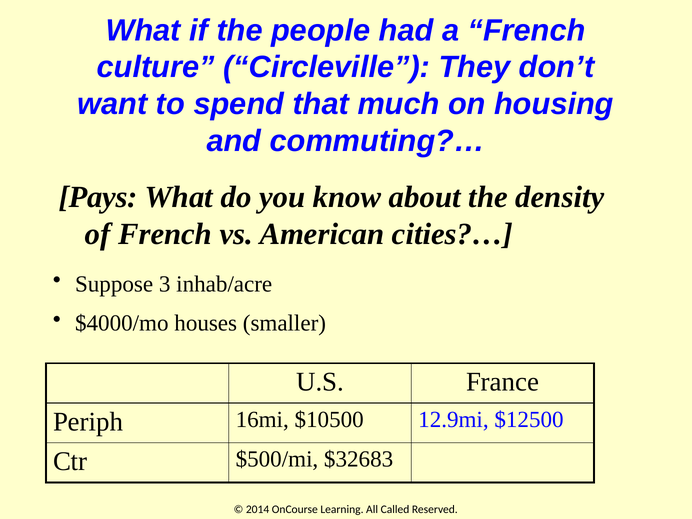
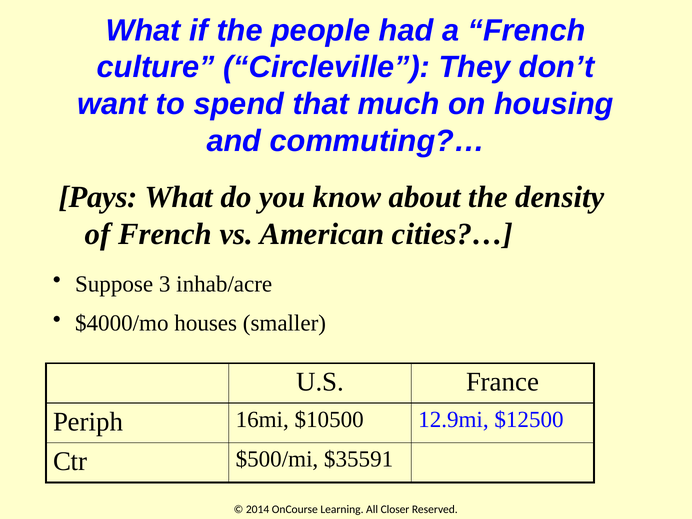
$32683: $32683 -> $35591
Called: Called -> Closer
